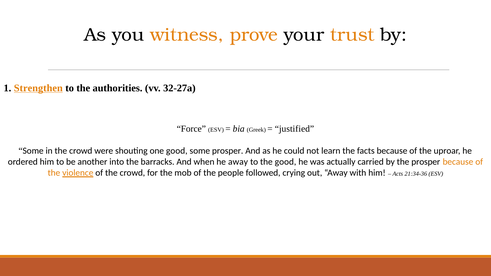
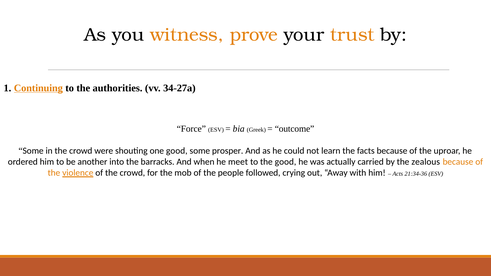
Strengthen: Strengthen -> Continuing
32-27a: 32-27a -> 34-27a
justified: justified -> outcome
he away: away -> meet
the prosper: prosper -> zealous
